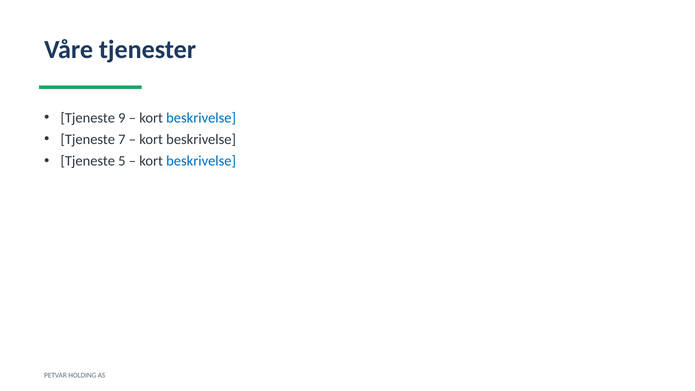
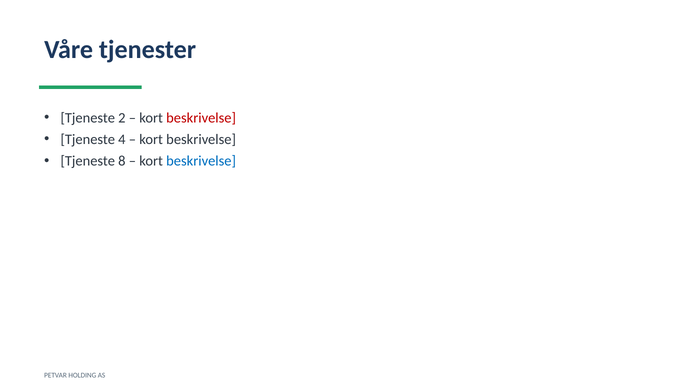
9: 9 -> 2
beskrivelse at (201, 118) colour: blue -> red
7: 7 -> 4
5: 5 -> 8
